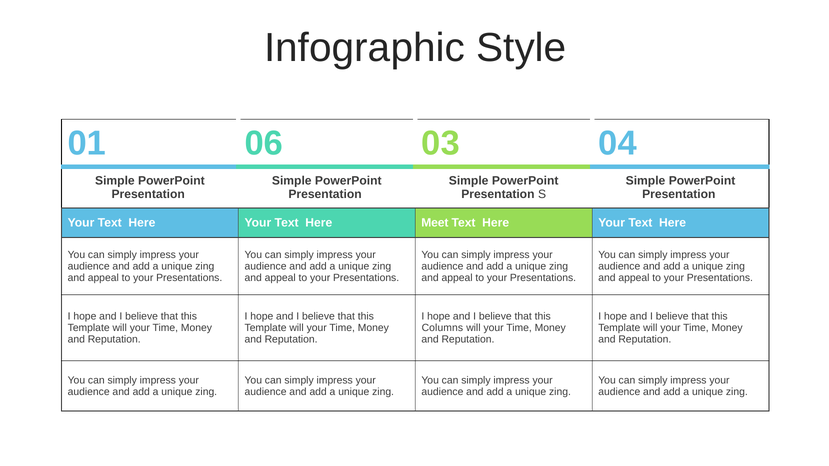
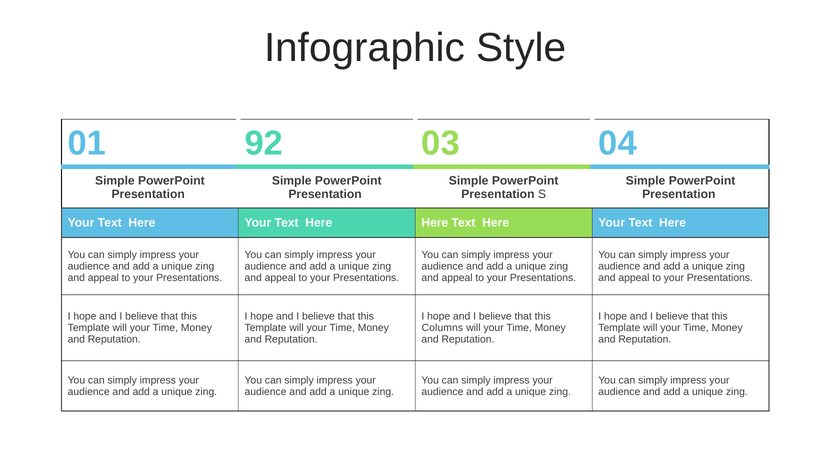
06: 06 -> 92
Here Meet: Meet -> Here
